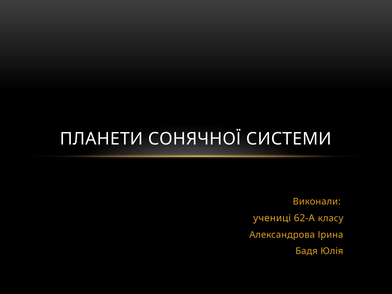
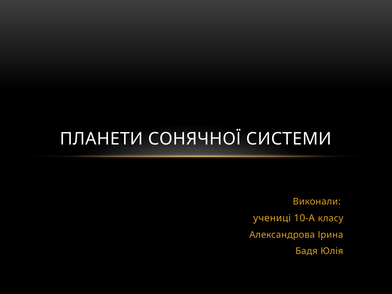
62-А: 62-А -> 10-А
